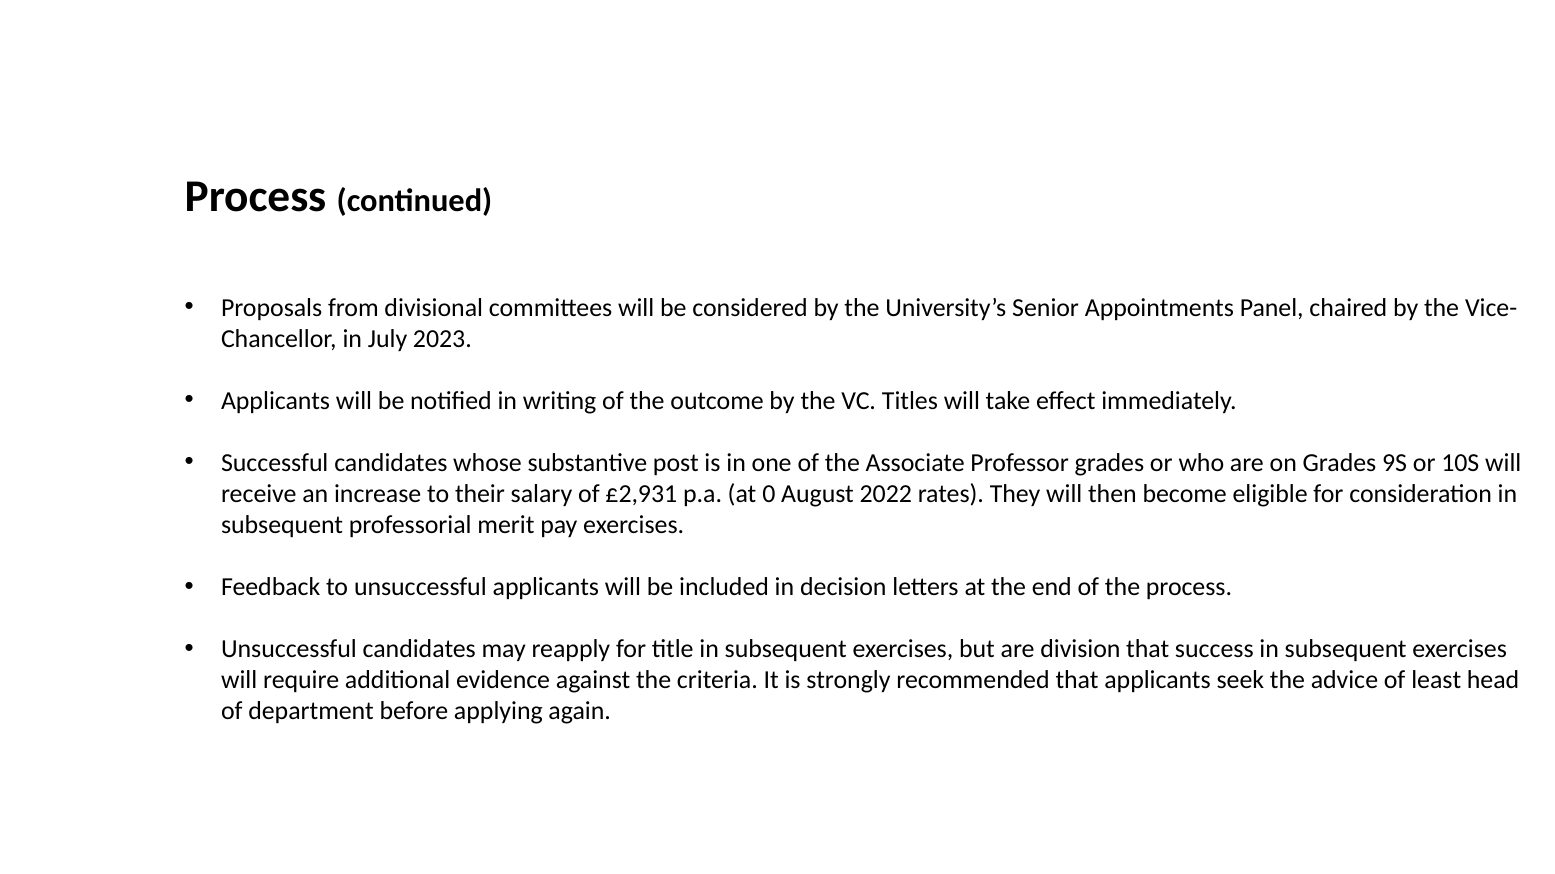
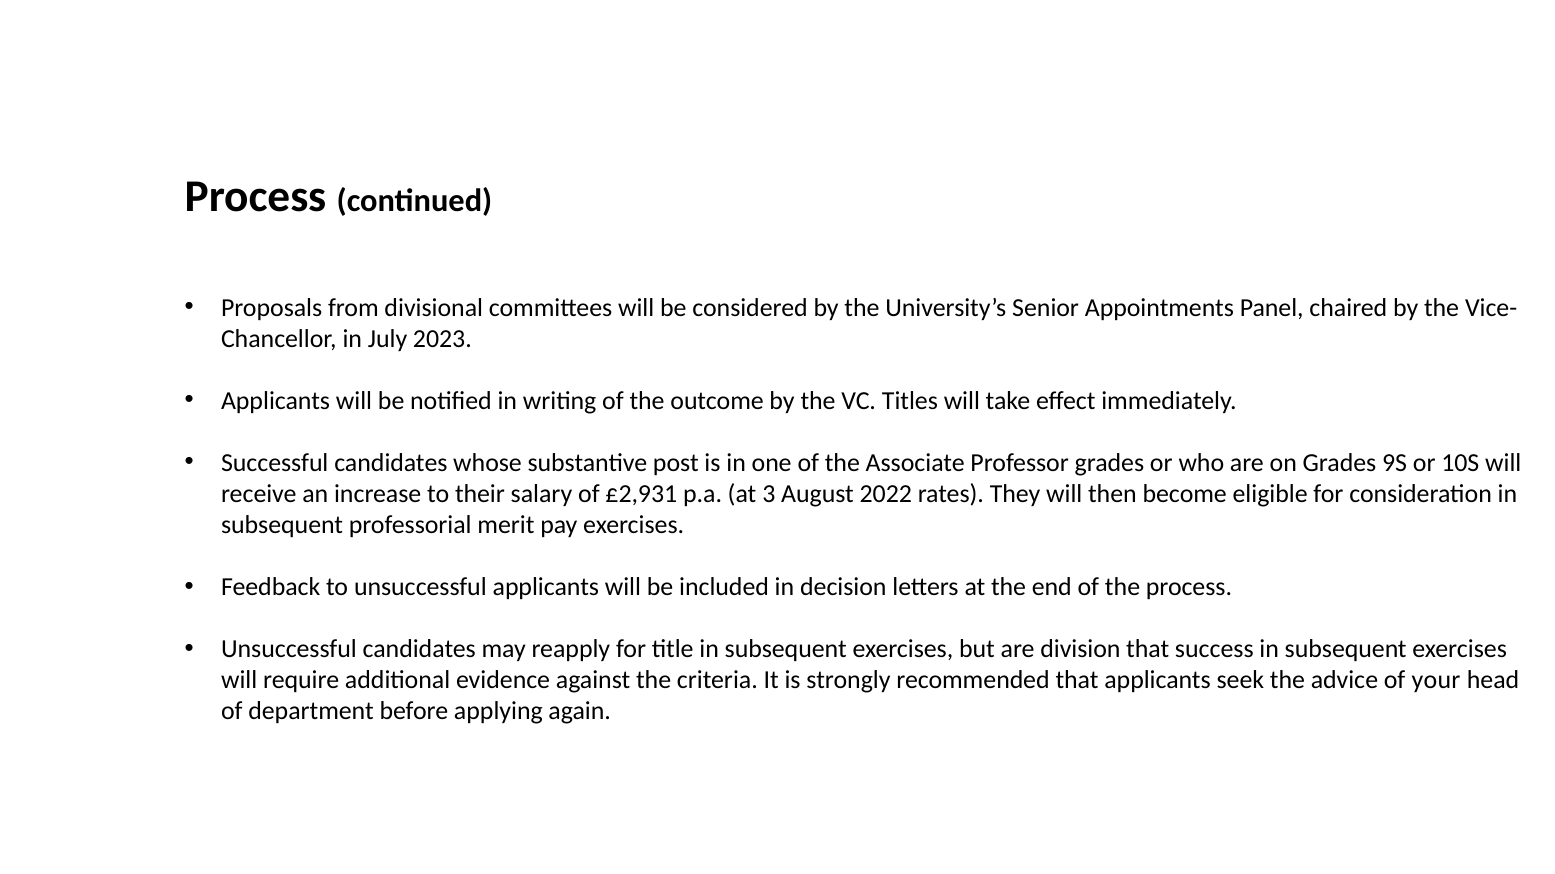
0: 0 -> 3
least: least -> your
